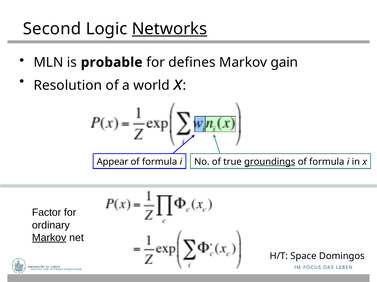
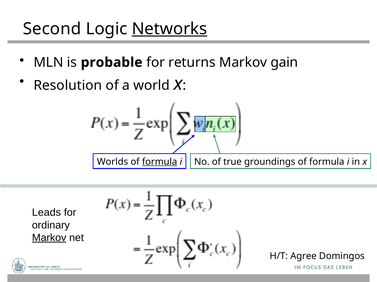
defines: defines -> returns
Appear: Appear -> Worlds
formula at (160, 162) underline: none -> present
groundings underline: present -> none
Factor: Factor -> Leads
Space: Space -> Agree
